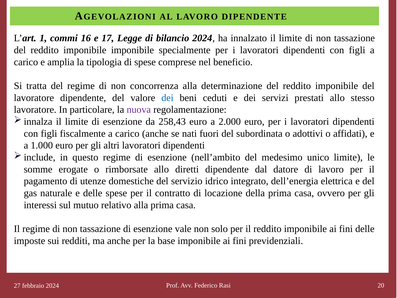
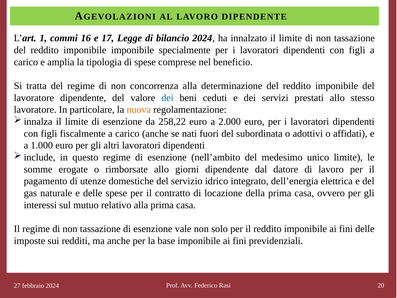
nuova colour: purple -> orange
258,43: 258,43 -> 258,22
diretti: diretti -> giorni
